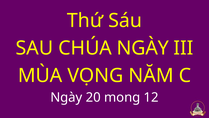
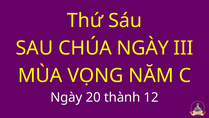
mong: mong -> thành
